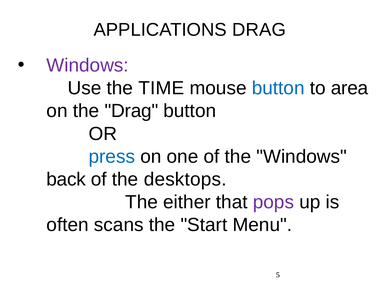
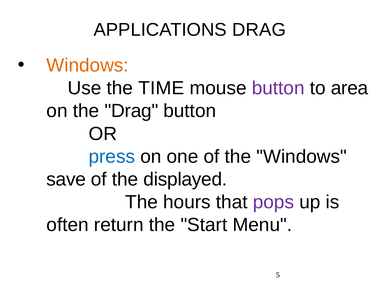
Windows at (88, 65) colour: purple -> orange
button at (278, 88) colour: blue -> purple
back: back -> save
desktops: desktops -> displayed
either: either -> hours
scans: scans -> return
